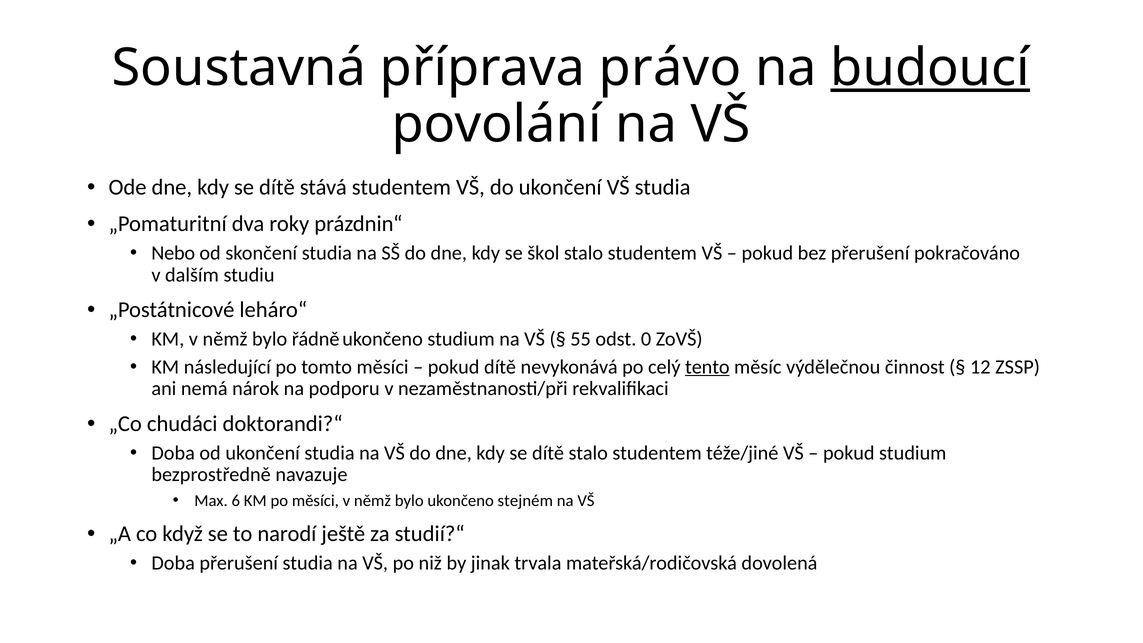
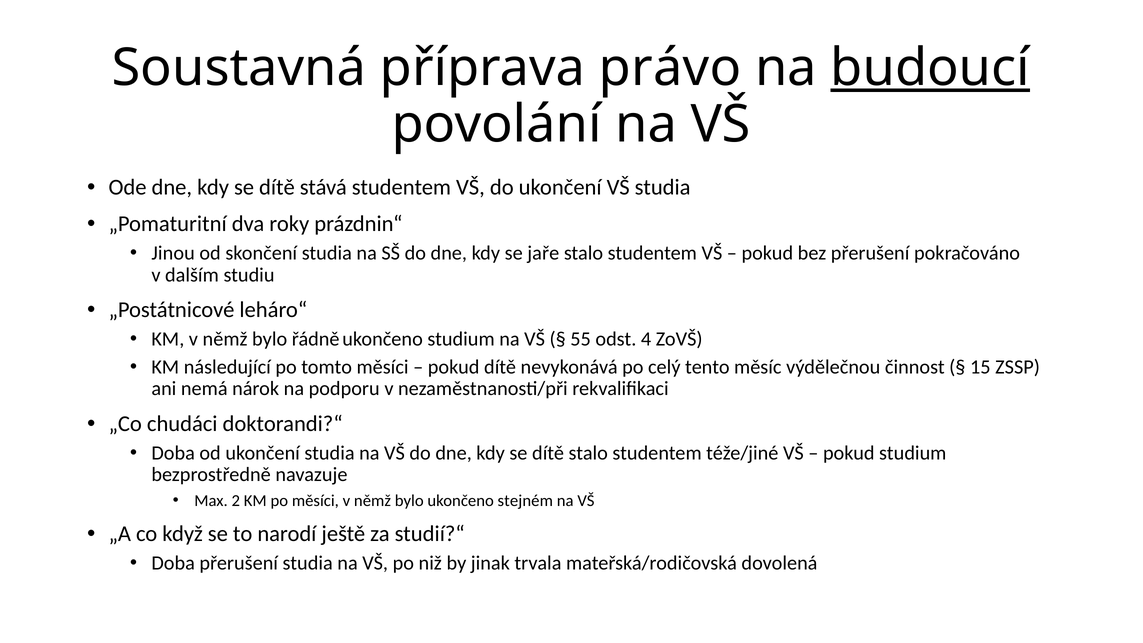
Nebo: Nebo -> Jinou
škol: škol -> jaře
0: 0 -> 4
tento underline: present -> none
12: 12 -> 15
6: 6 -> 2
